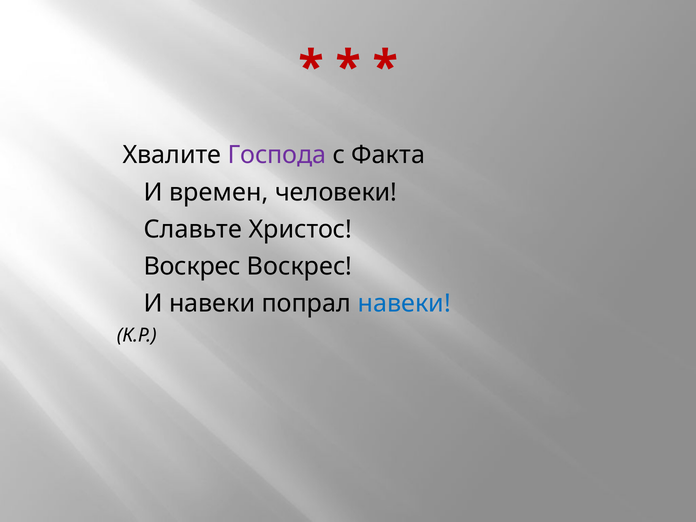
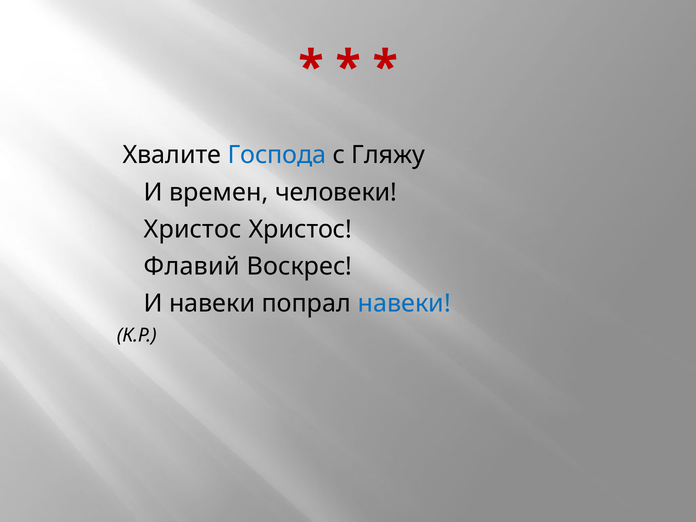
Господа colour: purple -> blue
Факта: Факта -> Гляжу
Славьте at (193, 229): Славьте -> Христос
Воскрес at (192, 266): Воскрес -> Флавий
